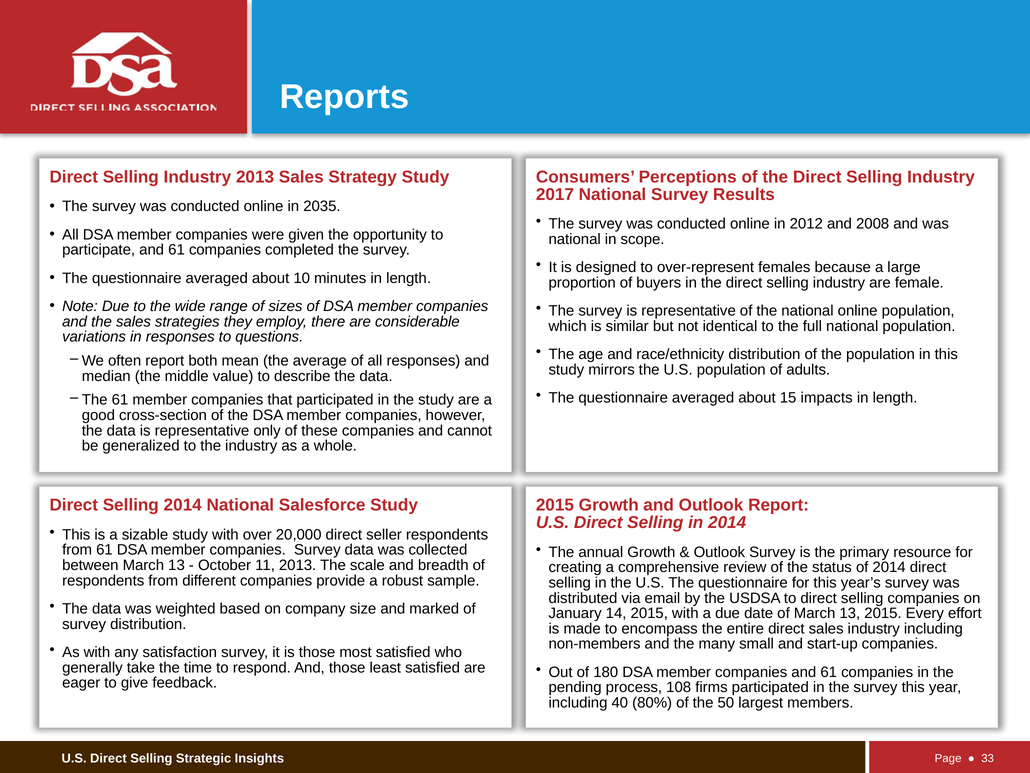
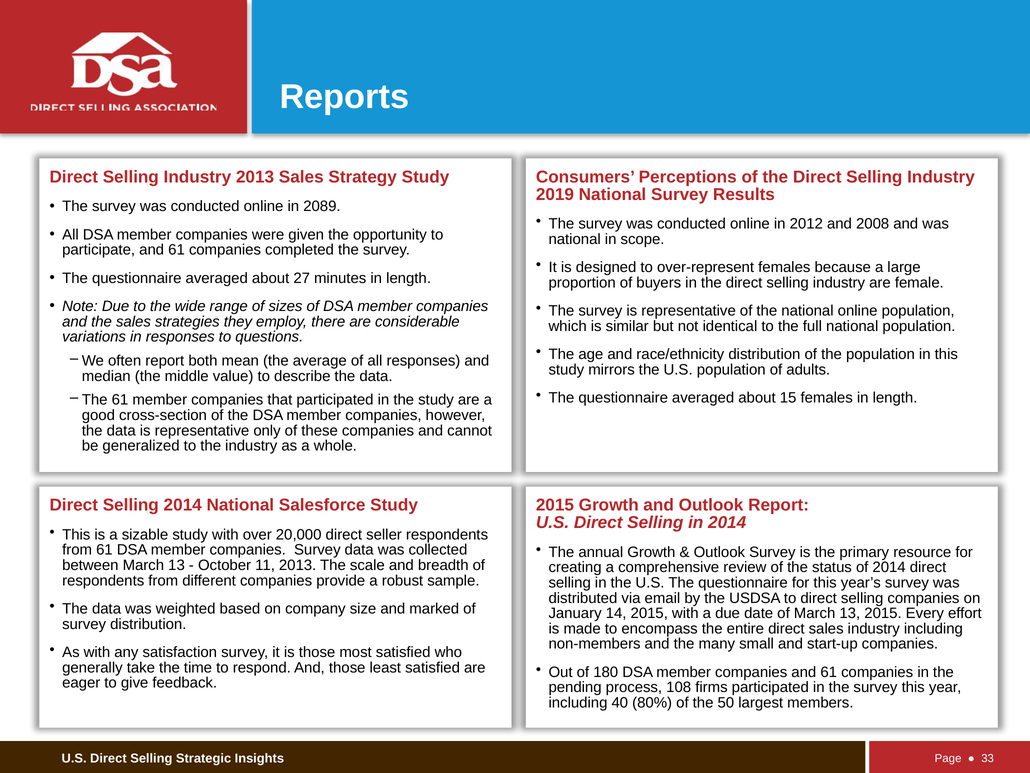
2017: 2017 -> 2019
2035: 2035 -> 2089
10: 10 -> 27
15 impacts: impacts -> females
